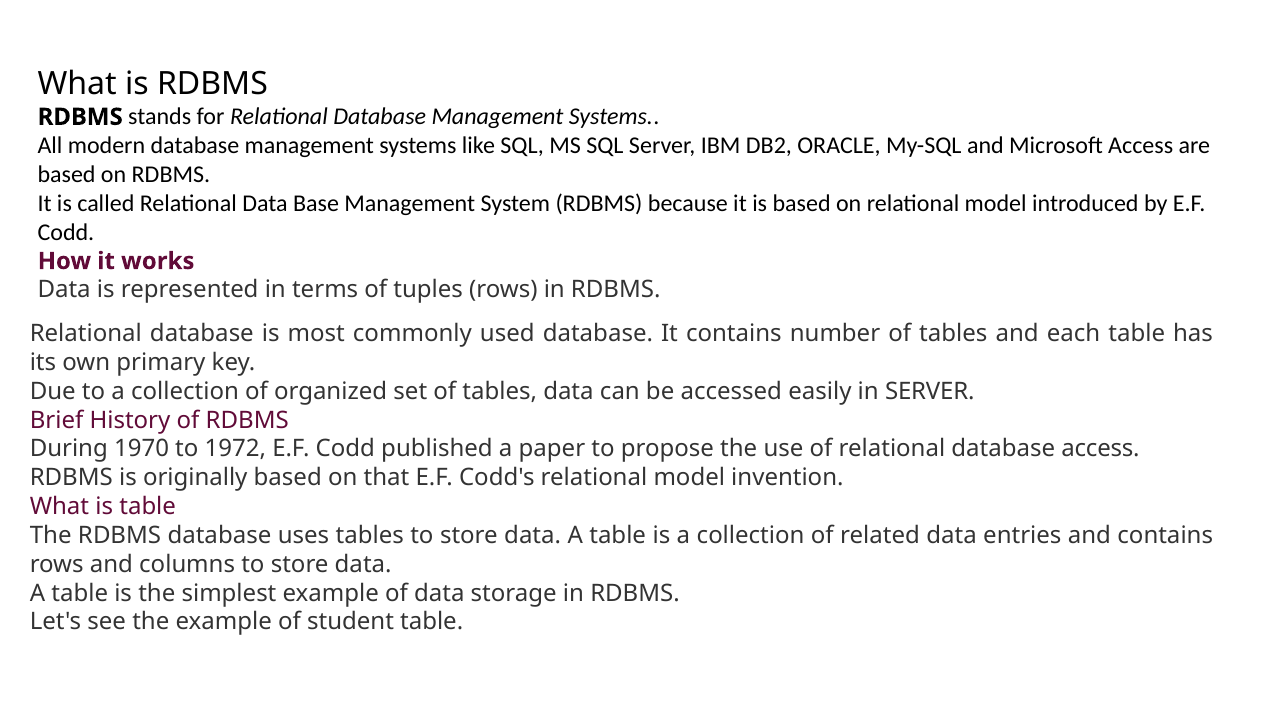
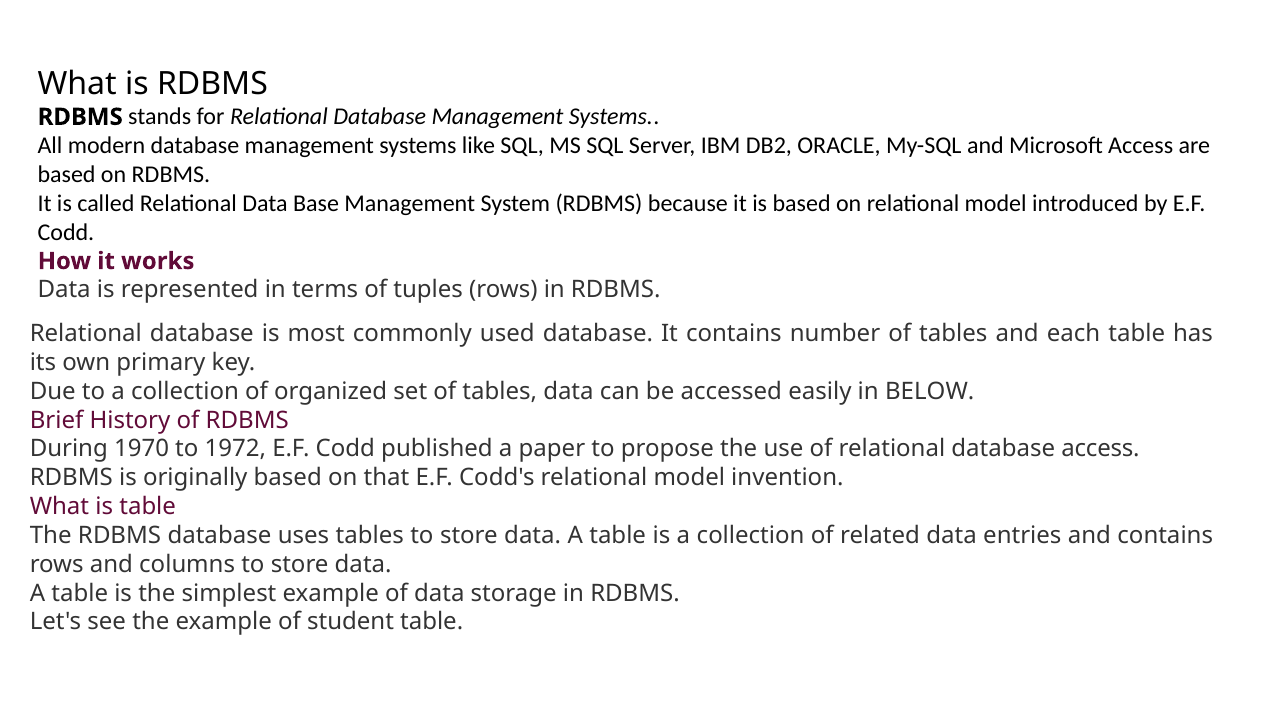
in SERVER: SERVER -> BELOW
